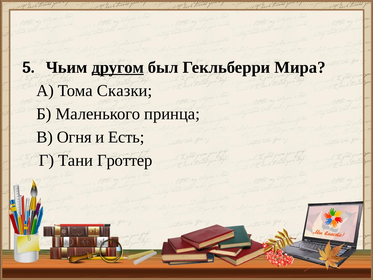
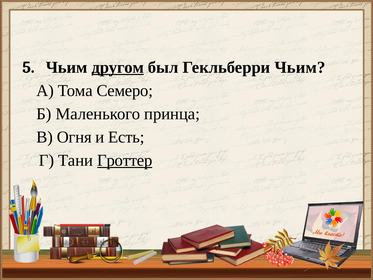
Гекльберри Мира: Мира -> Чьим
Сказки: Сказки -> Семеро
Гроттер underline: none -> present
